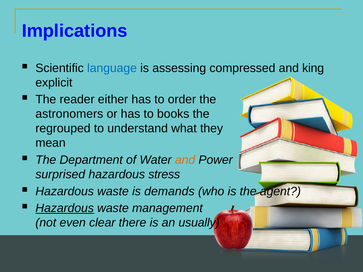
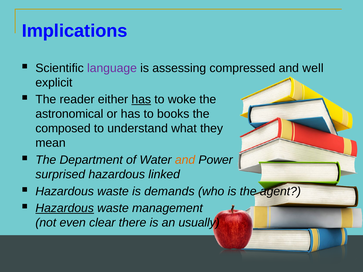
language colour: blue -> purple
king: king -> well
has at (141, 100) underline: none -> present
order: order -> woke
astronomers: astronomers -> astronomical
regrouped: regrouped -> composed
stress: stress -> linked
